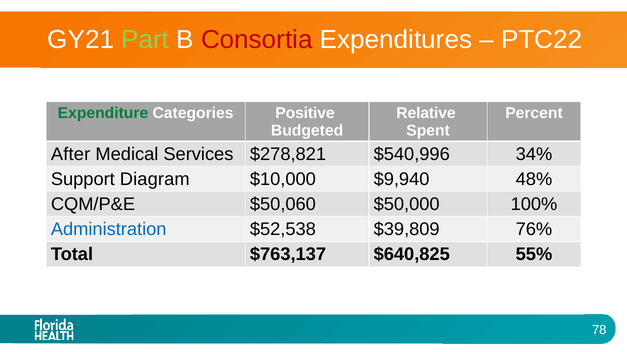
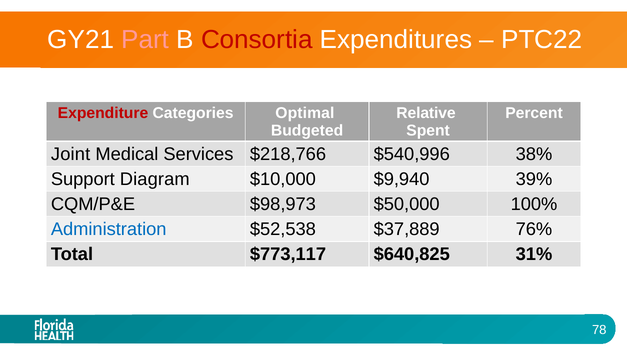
Part colour: light green -> pink
Expenditure colour: green -> red
Positive: Positive -> Optimal
After: After -> Joint
$278,821: $278,821 -> $218,766
34%: 34% -> 38%
48%: 48% -> 39%
$50,060: $50,060 -> $98,973
$39,809: $39,809 -> $37,889
$763,137: $763,137 -> $773,117
55%: 55% -> 31%
